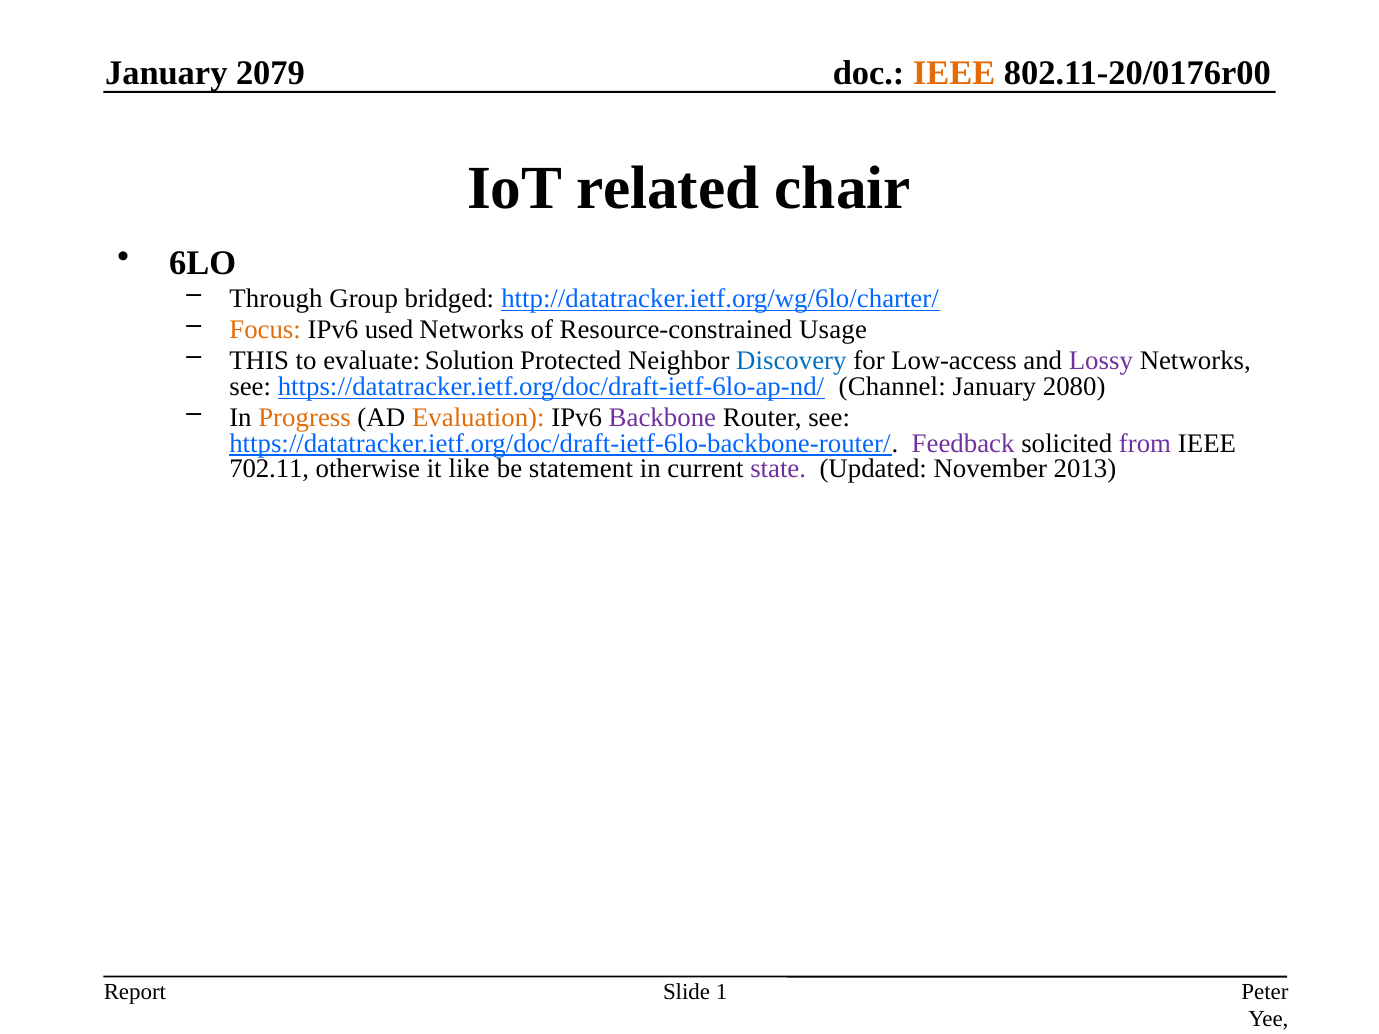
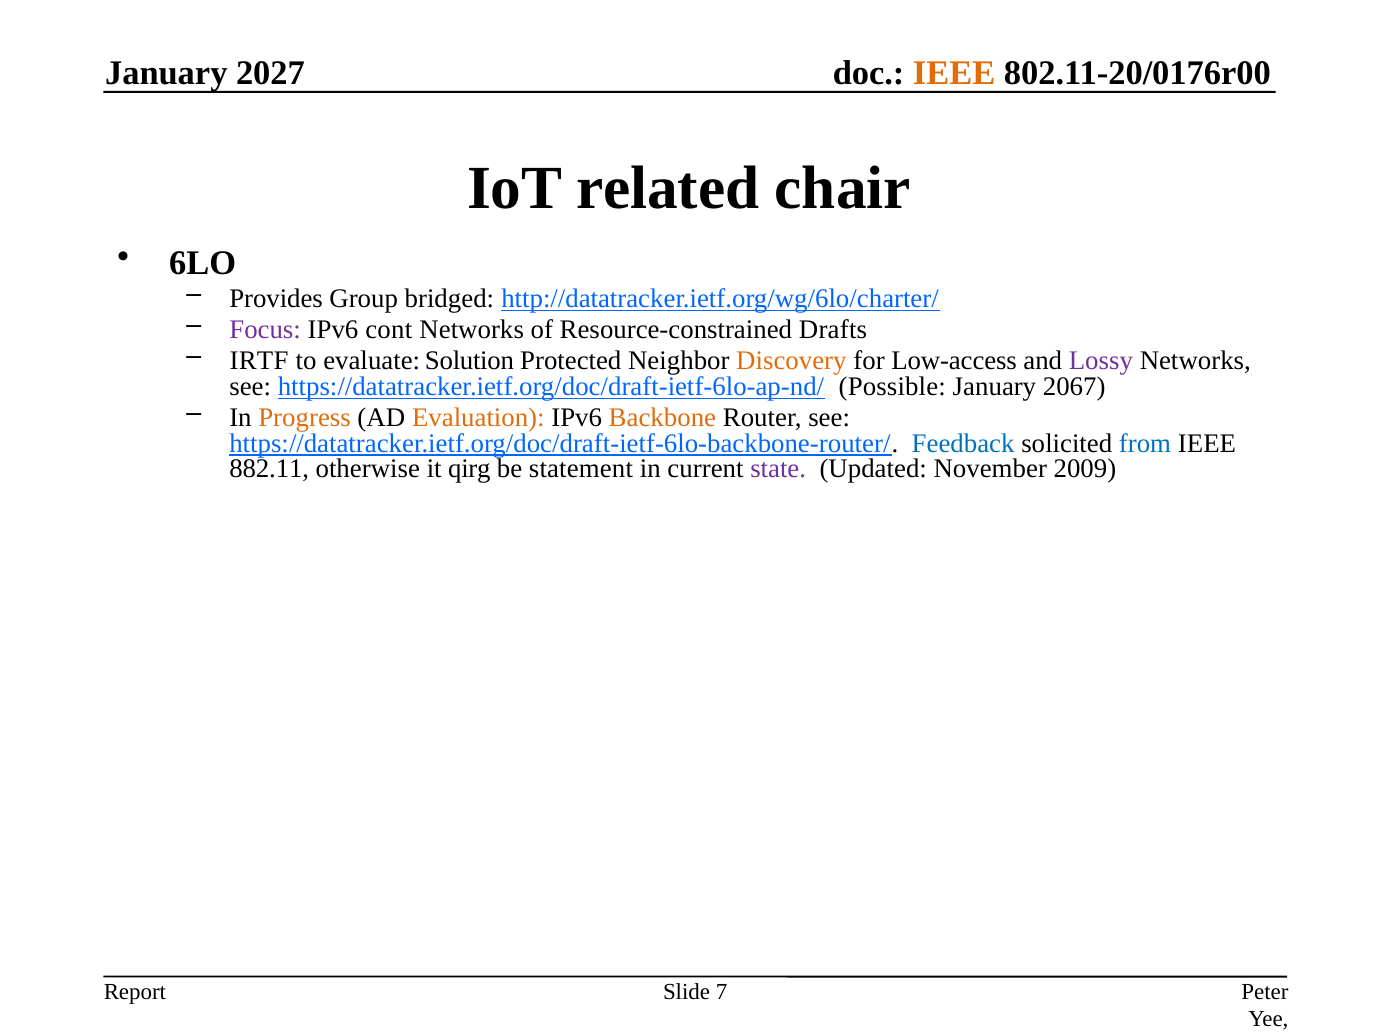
2079: 2079 -> 2027
Through: Through -> Provides
Focus colour: orange -> purple
used: used -> cont
Usage: Usage -> Drafts
THIS: THIS -> IRTF
Discovery colour: blue -> orange
Channel: Channel -> Possible
2080: 2080 -> 2067
Backbone colour: purple -> orange
Feedback colour: purple -> blue
from colour: purple -> blue
702.11: 702.11 -> 882.11
like: like -> qirg
2013: 2013 -> 2009
1: 1 -> 7
